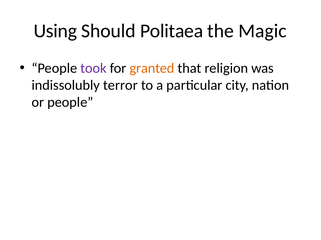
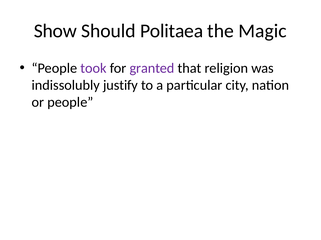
Using: Using -> Show
granted colour: orange -> purple
terror: terror -> justify
